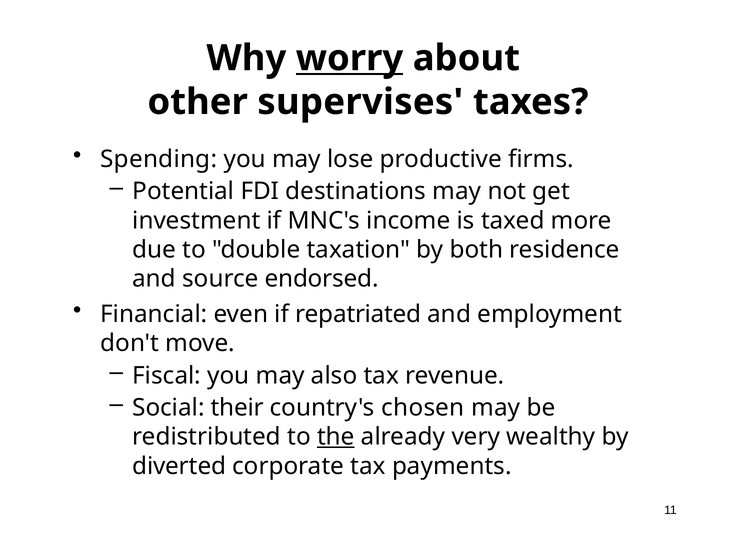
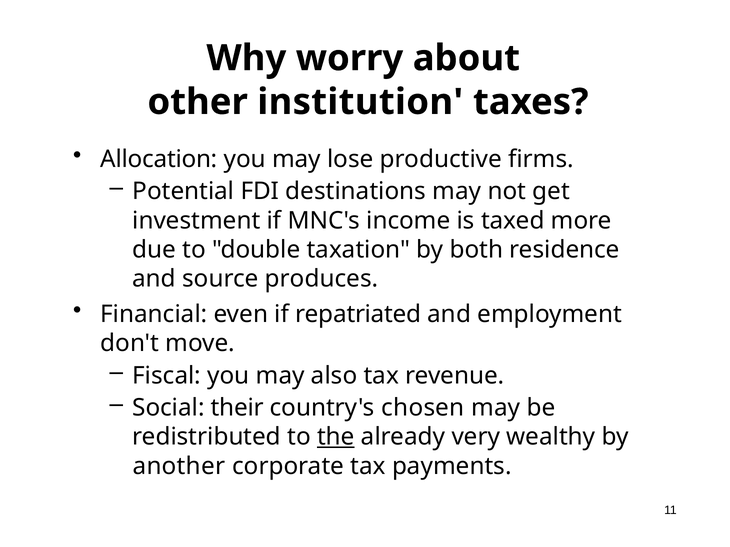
worry underline: present -> none
supervises: supervises -> institution
Spending: Spending -> Allocation
endorsed: endorsed -> produces
diverted: diverted -> another
